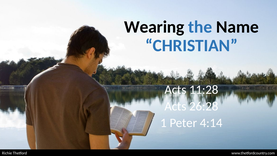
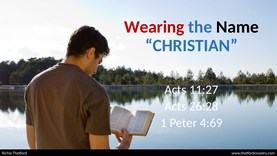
Wearing colour: black -> red
11:28: 11:28 -> 11:27
4:14: 4:14 -> 4:69
